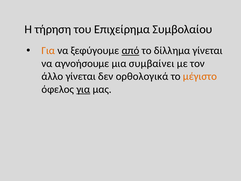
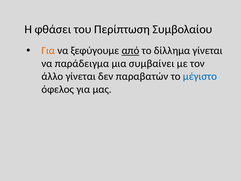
τήρηση: τήρηση -> φθάσει
Επιχείρημα: Επιχείρημα -> Περίπτωση
αγνοήσουμε: αγνοήσουμε -> παράδειγμα
ορθολογικά: ορθολογικά -> παραβατών
μέγιστο colour: orange -> blue
για at (83, 89) underline: present -> none
